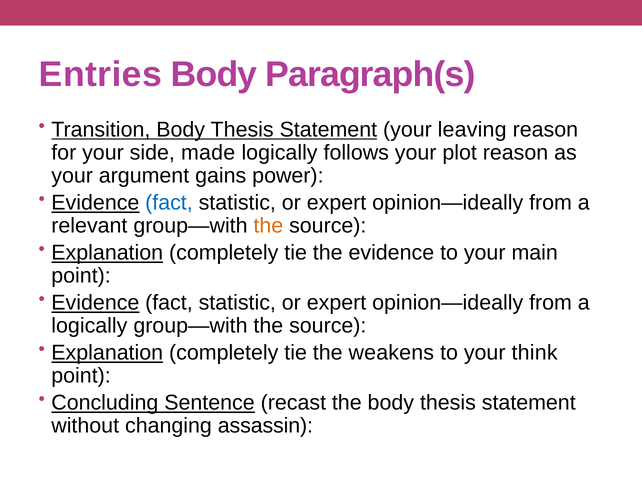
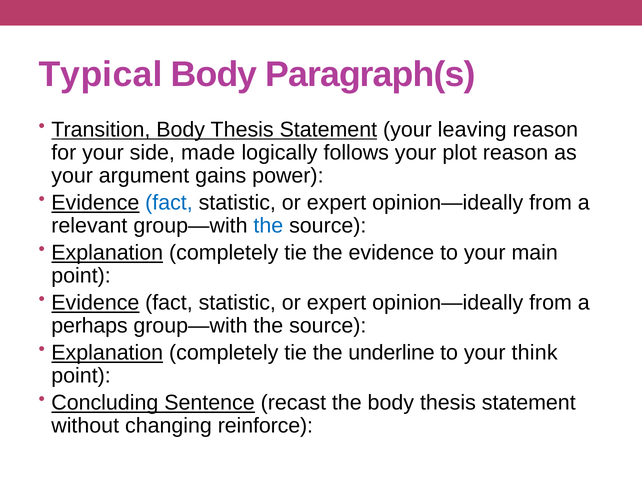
Entries: Entries -> Typical
the at (268, 226) colour: orange -> blue
logically at (89, 326): logically -> perhaps
weakens: weakens -> underline
assassin: assassin -> reinforce
